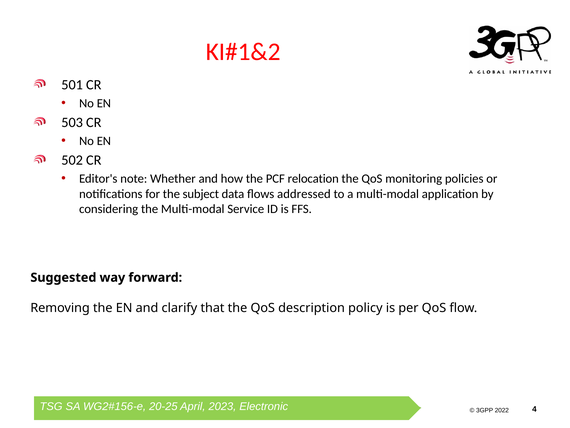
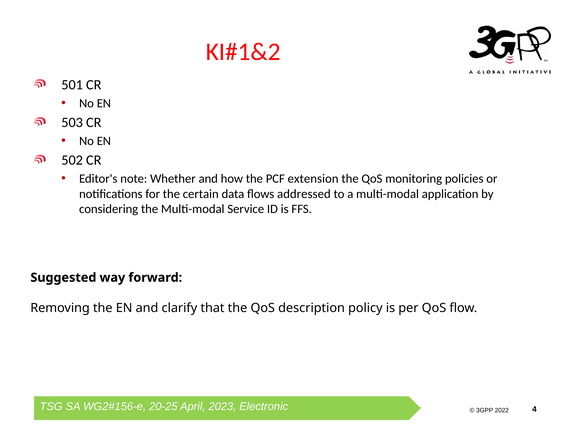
relocation: relocation -> extension
subject: subject -> certain
